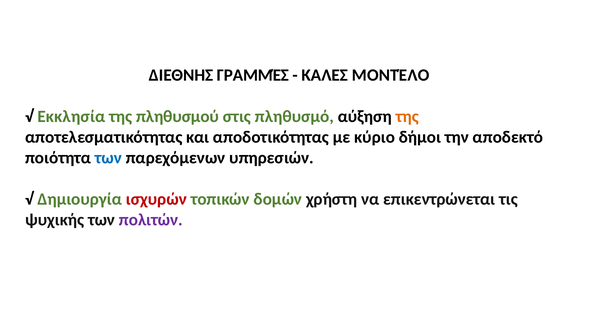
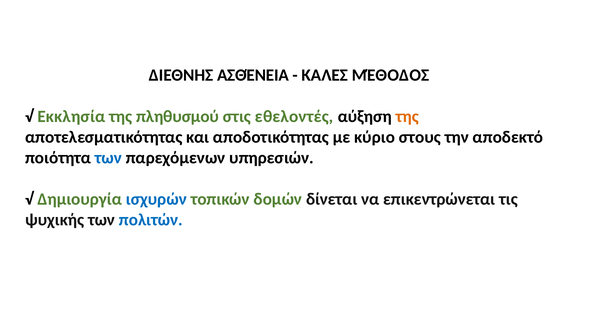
ΓΡΑΜΜΈΣ: ΓΡΑΜΜΈΣ -> ΑΣΘΈΝΕΙΑ
ΜΟΝΤΈΛΟ: ΜΟΝΤΈΛΟ -> ΜΈΘΟΔΟΣ
πληθυσμό: πληθυσμό -> εθελοντές
δήμοι: δήμοι -> στους
ισχυρών colour: red -> blue
χρήστη: χρήστη -> δίνεται
πολιτών colour: purple -> blue
